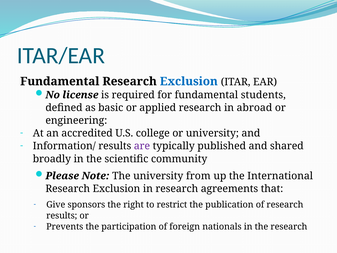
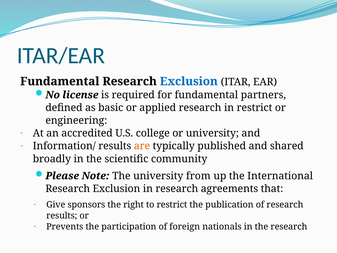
students: students -> partners
in abroad: abroad -> restrict
are colour: purple -> orange
